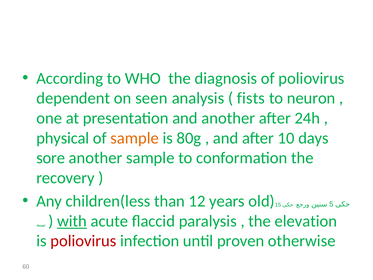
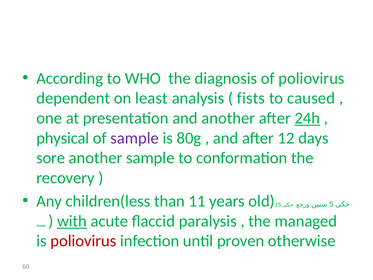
seen: seen -> least
neuron: neuron -> caused
24h underline: none -> present
sample at (135, 138) colour: orange -> purple
10: 10 -> 12
12: 12 -> 11
elevation: elevation -> managed
